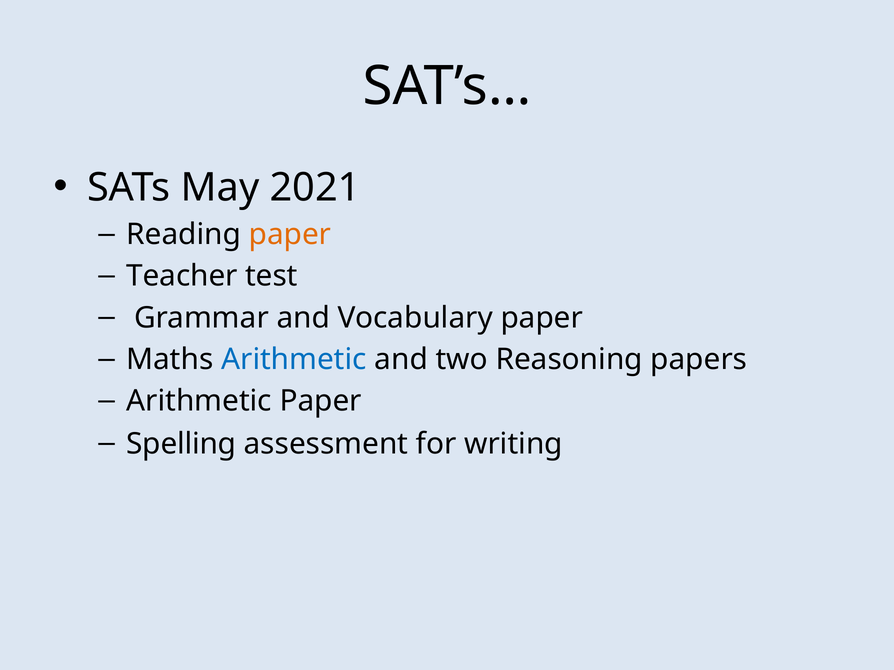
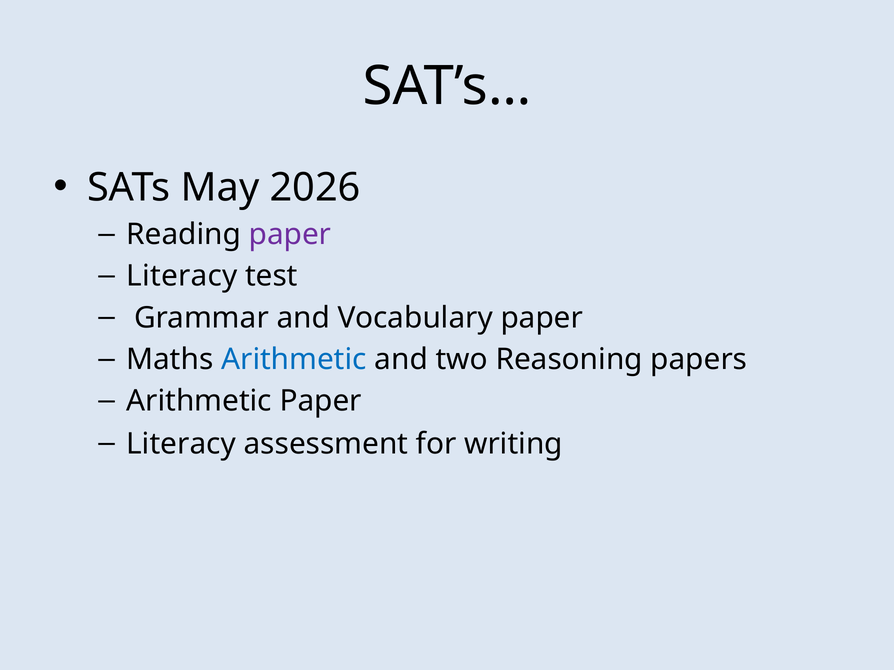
2021: 2021 -> 2026
paper at (290, 235) colour: orange -> purple
Teacher at (182, 276): Teacher -> Literacy
Spelling at (181, 444): Spelling -> Literacy
